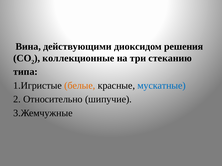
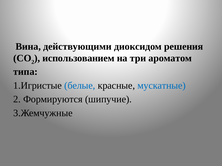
коллекционные: коллекционные -> использованием
стеканию: стеканию -> ароматом
белые colour: orange -> blue
Относительно: Относительно -> Формируются
